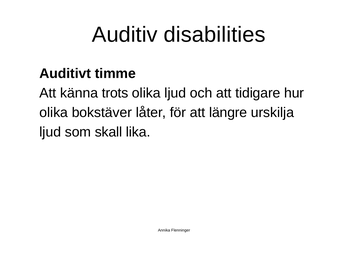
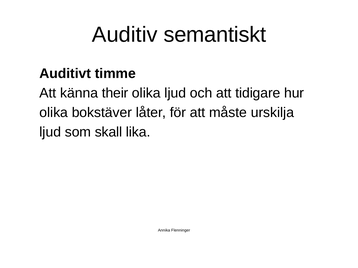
disabilities: disabilities -> semantiskt
trots: trots -> their
längre: längre -> måste
